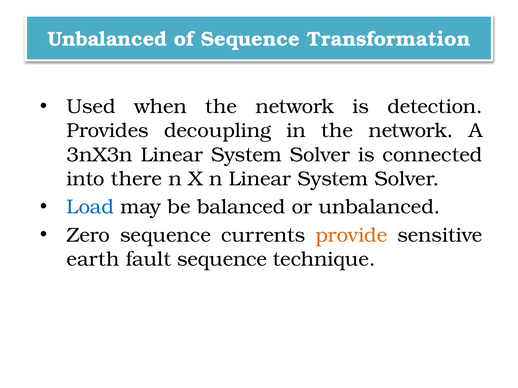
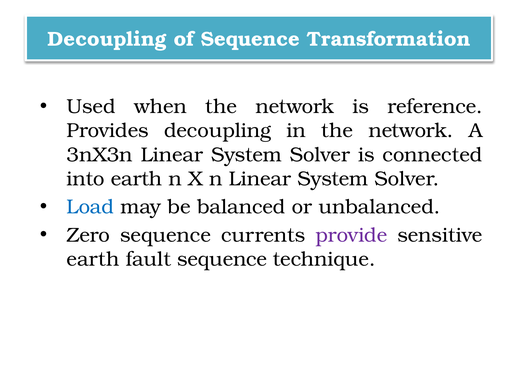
Unbalanced at (107, 39): Unbalanced -> Decoupling
detection: detection -> reference
into there: there -> earth
provide colour: orange -> purple
